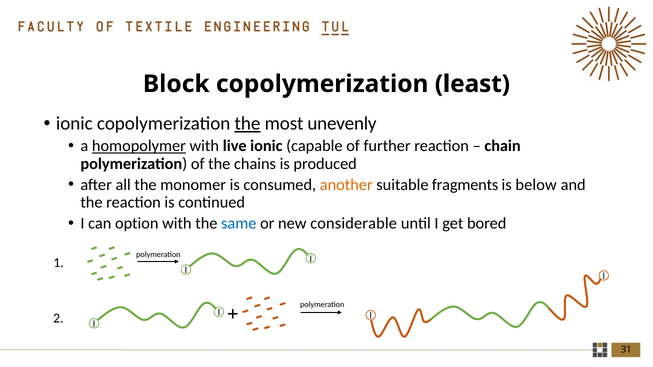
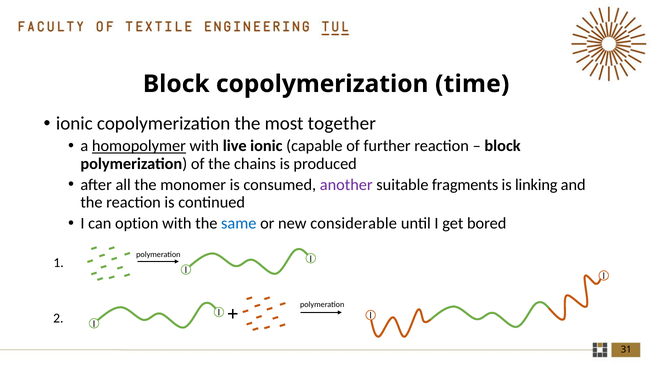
least: least -> time
the at (247, 124) underline: present -> none
unevenly: unevenly -> together
chain at (503, 146): chain -> block
another colour: orange -> purple
below: below -> linking
